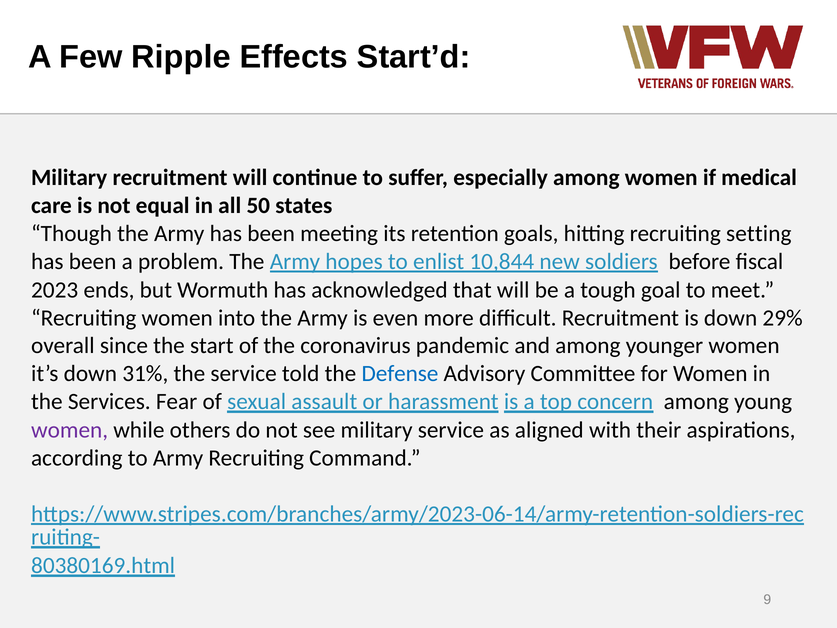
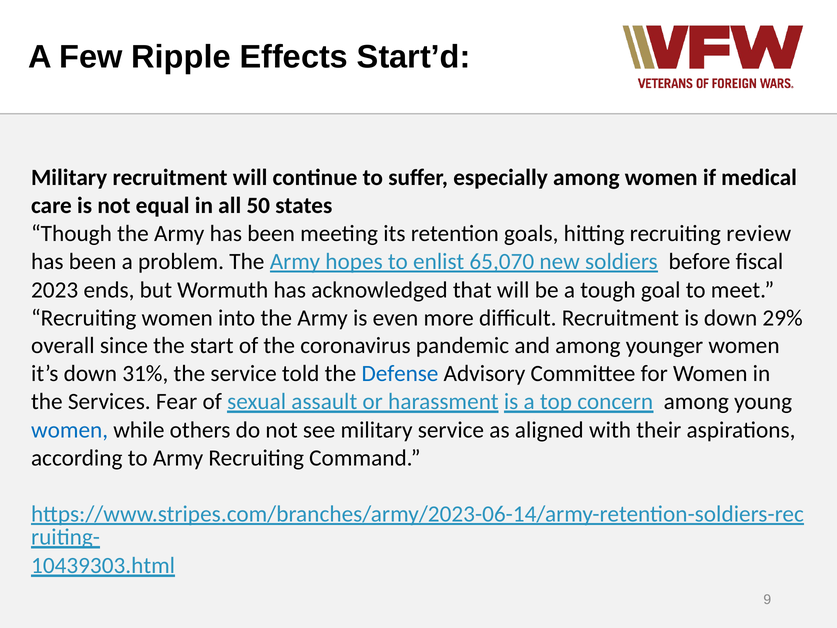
setting: setting -> review
10,844: 10,844 -> 65,070
women at (70, 430) colour: purple -> blue
80380169.html: 80380169.html -> 10439303.html
